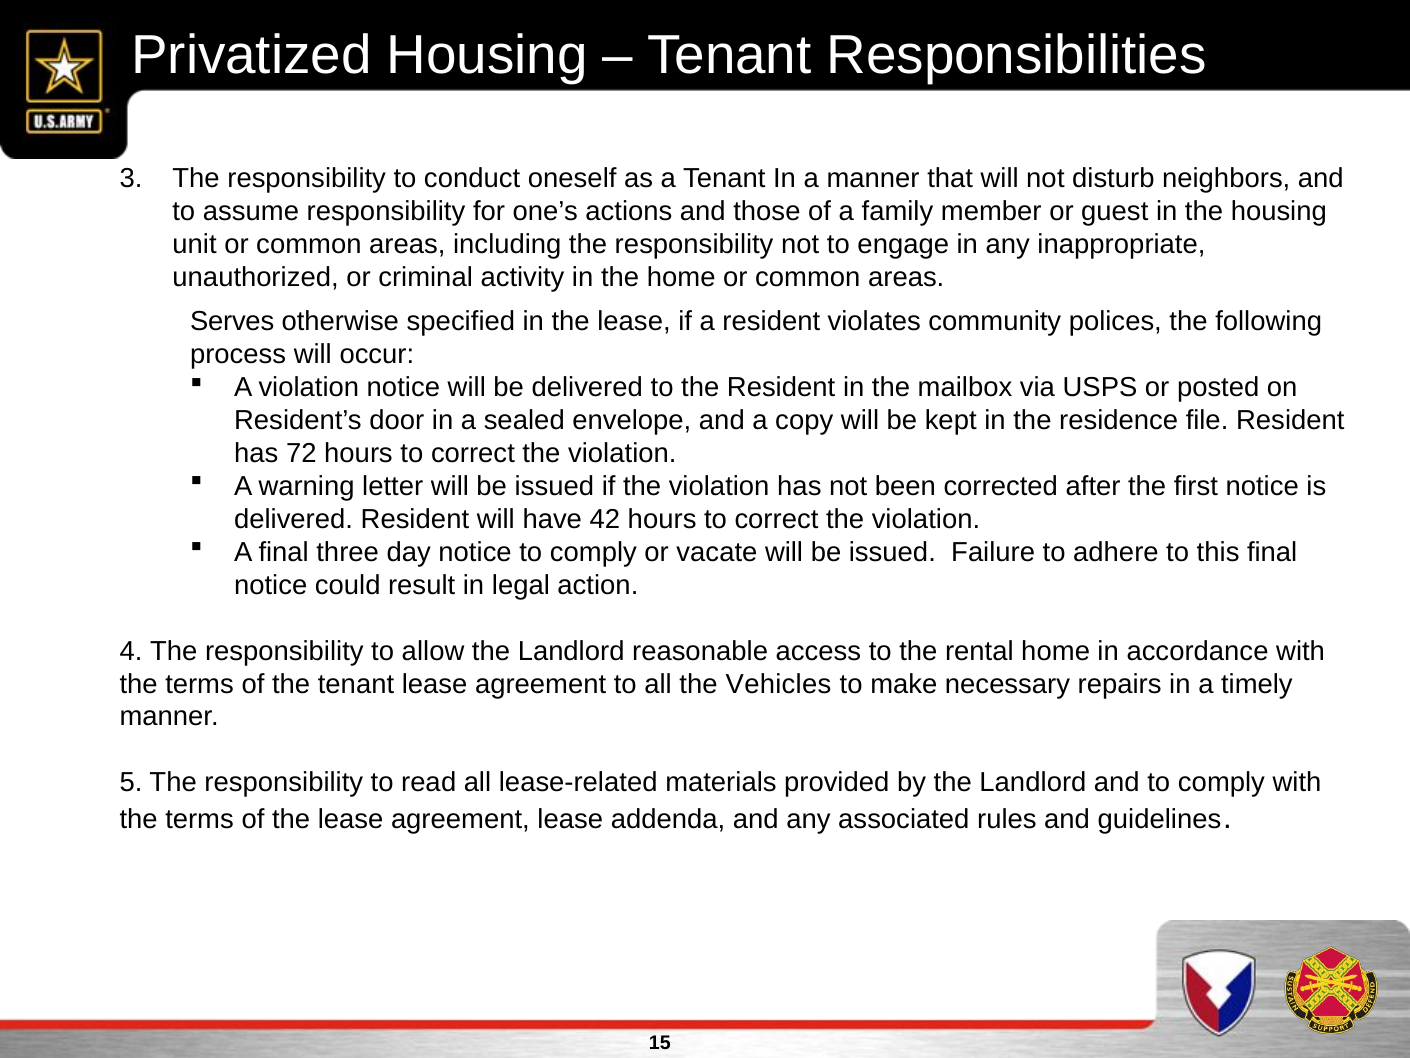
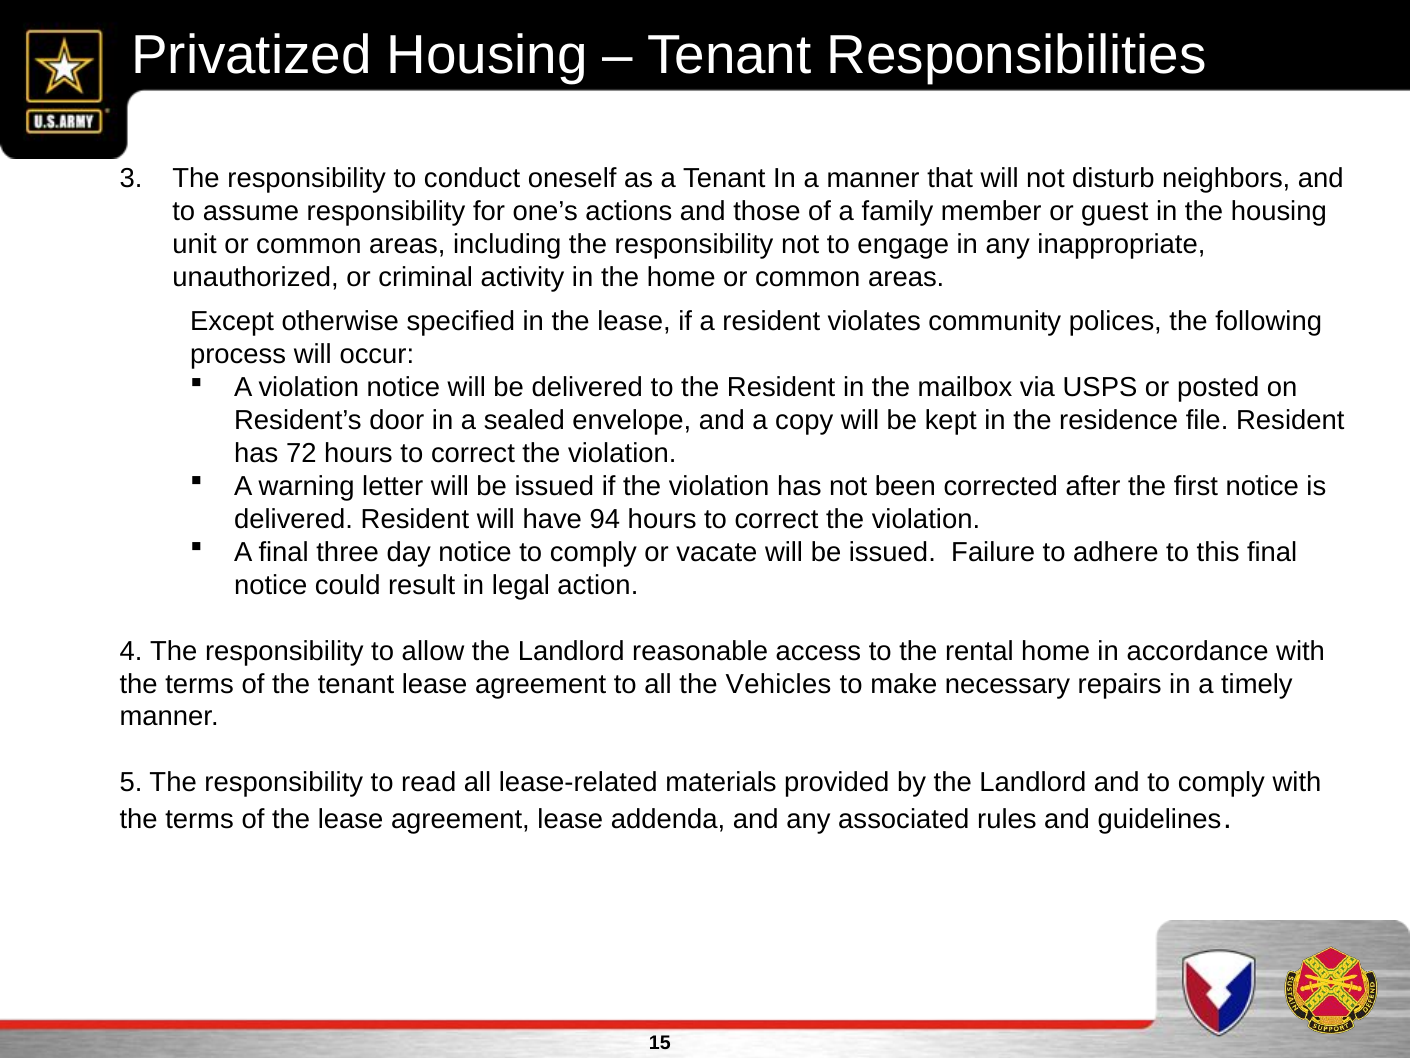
Serves: Serves -> Except
42: 42 -> 94
